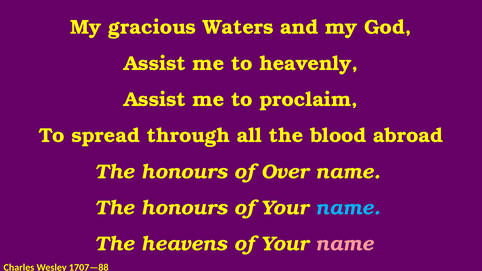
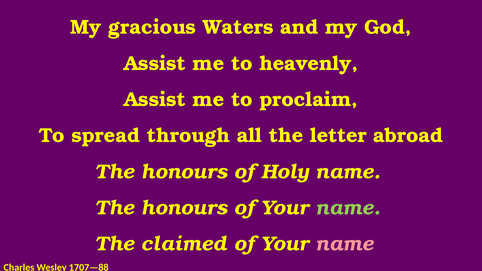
blood: blood -> letter
Over: Over -> Holy
name at (348, 208) colour: light blue -> light green
heavens: heavens -> claimed
